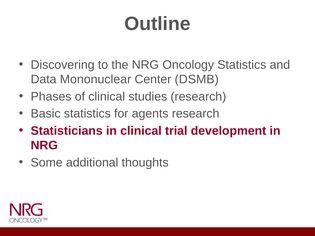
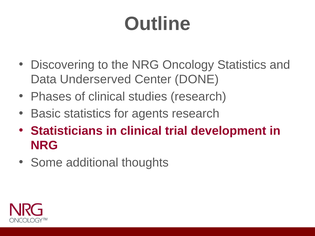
Mononuclear: Mononuclear -> Underserved
DSMB: DSMB -> DONE
